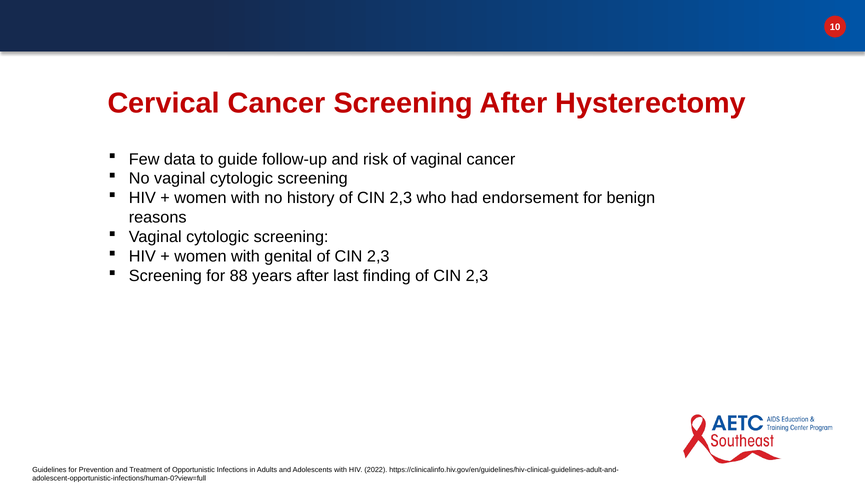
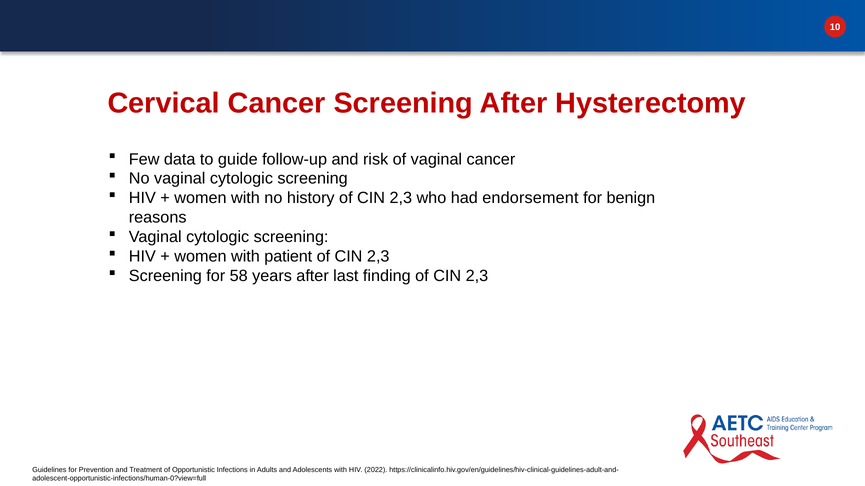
genital: genital -> patient
88: 88 -> 58
